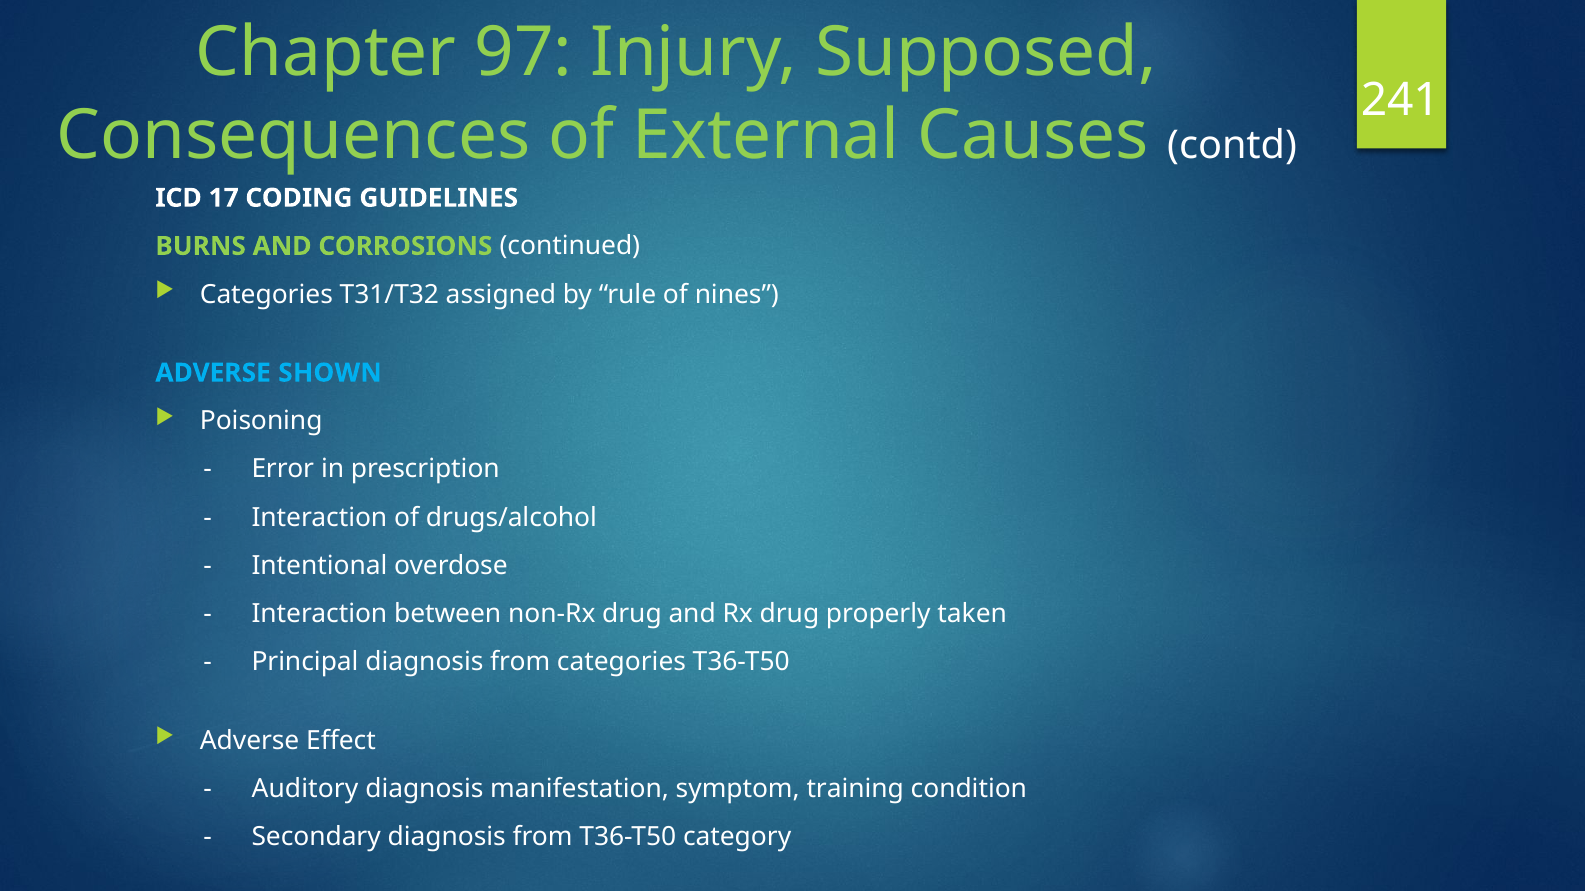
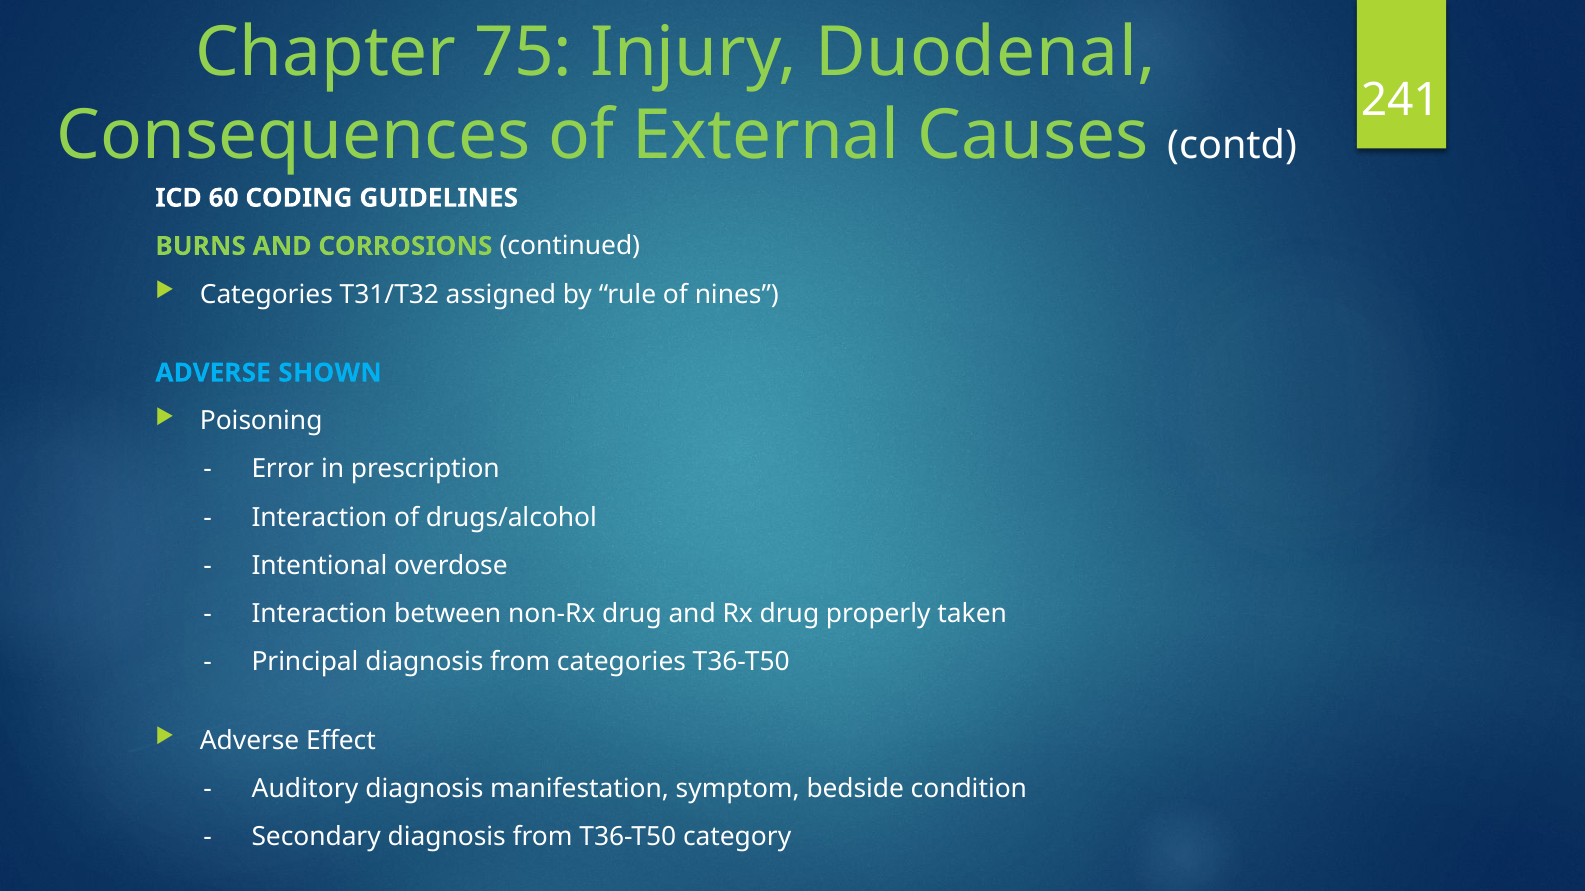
97: 97 -> 75
Supposed: Supposed -> Duodenal
17: 17 -> 60
training: training -> bedside
